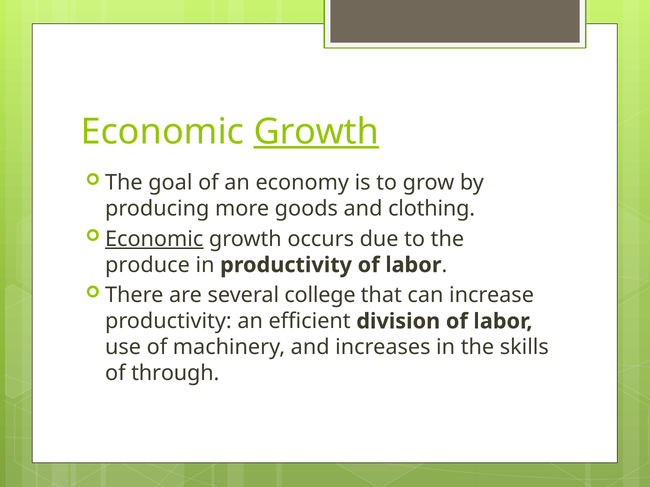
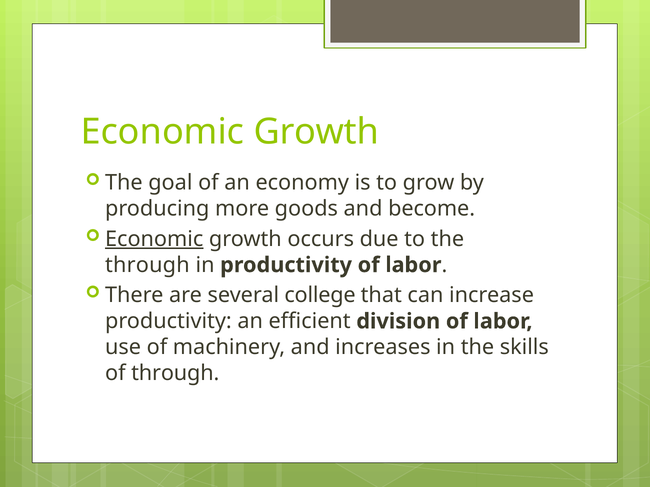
Growth at (316, 132) underline: present -> none
clothing: clothing -> become
produce at (147, 265): produce -> through
